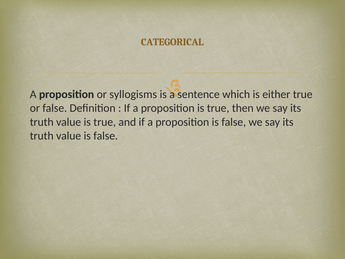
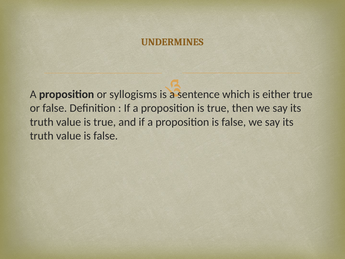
CATEGORICAL: CATEGORICAL -> UNDERMINES
